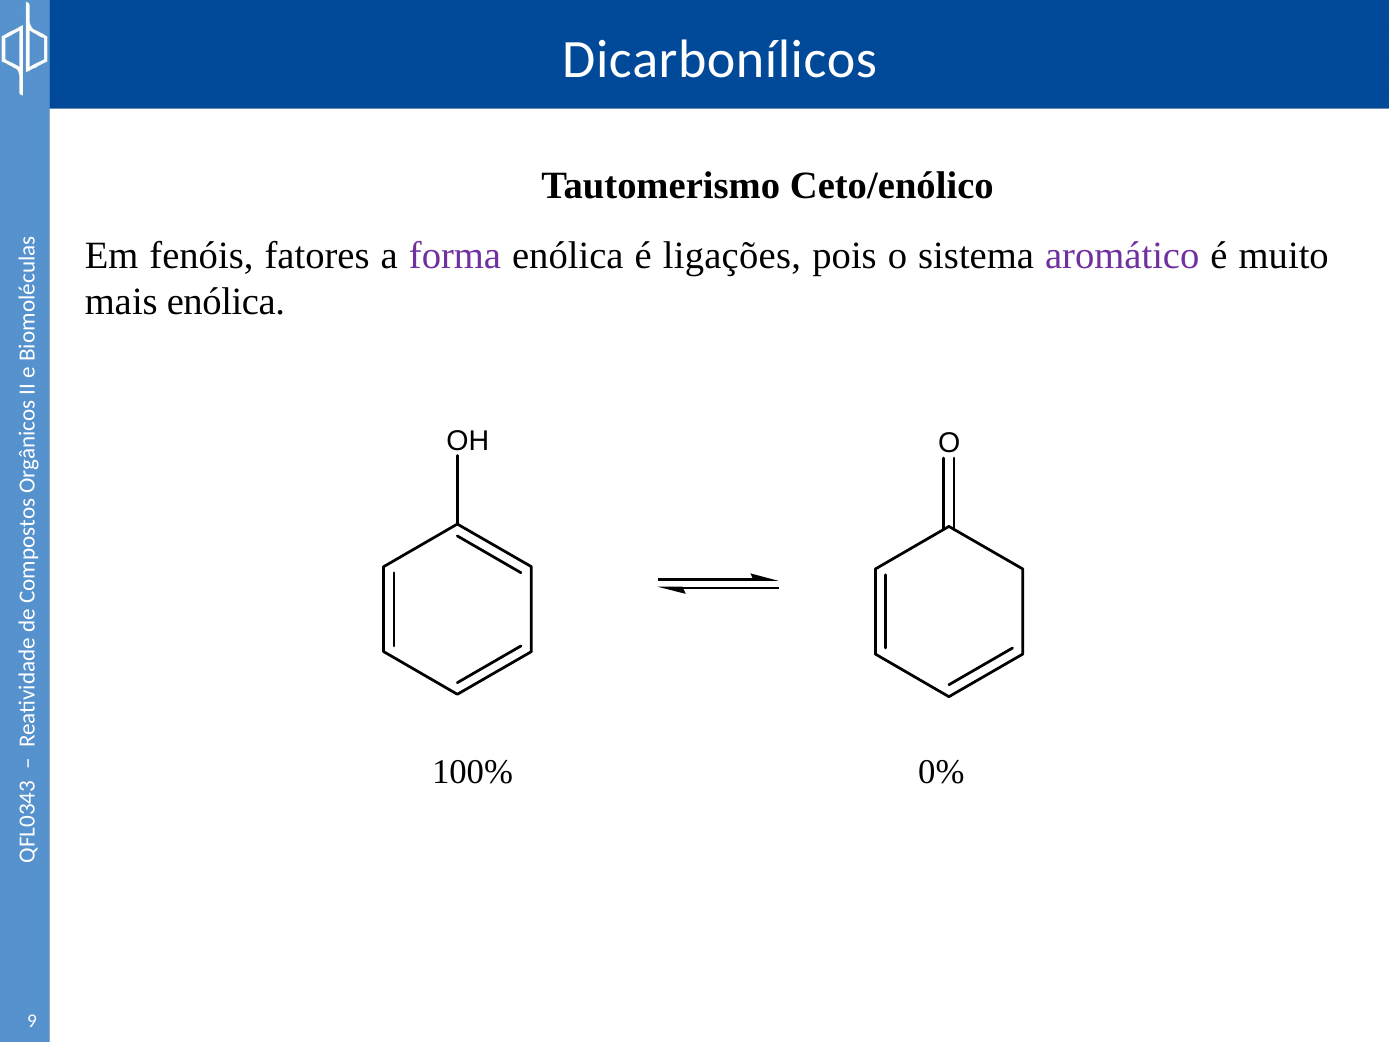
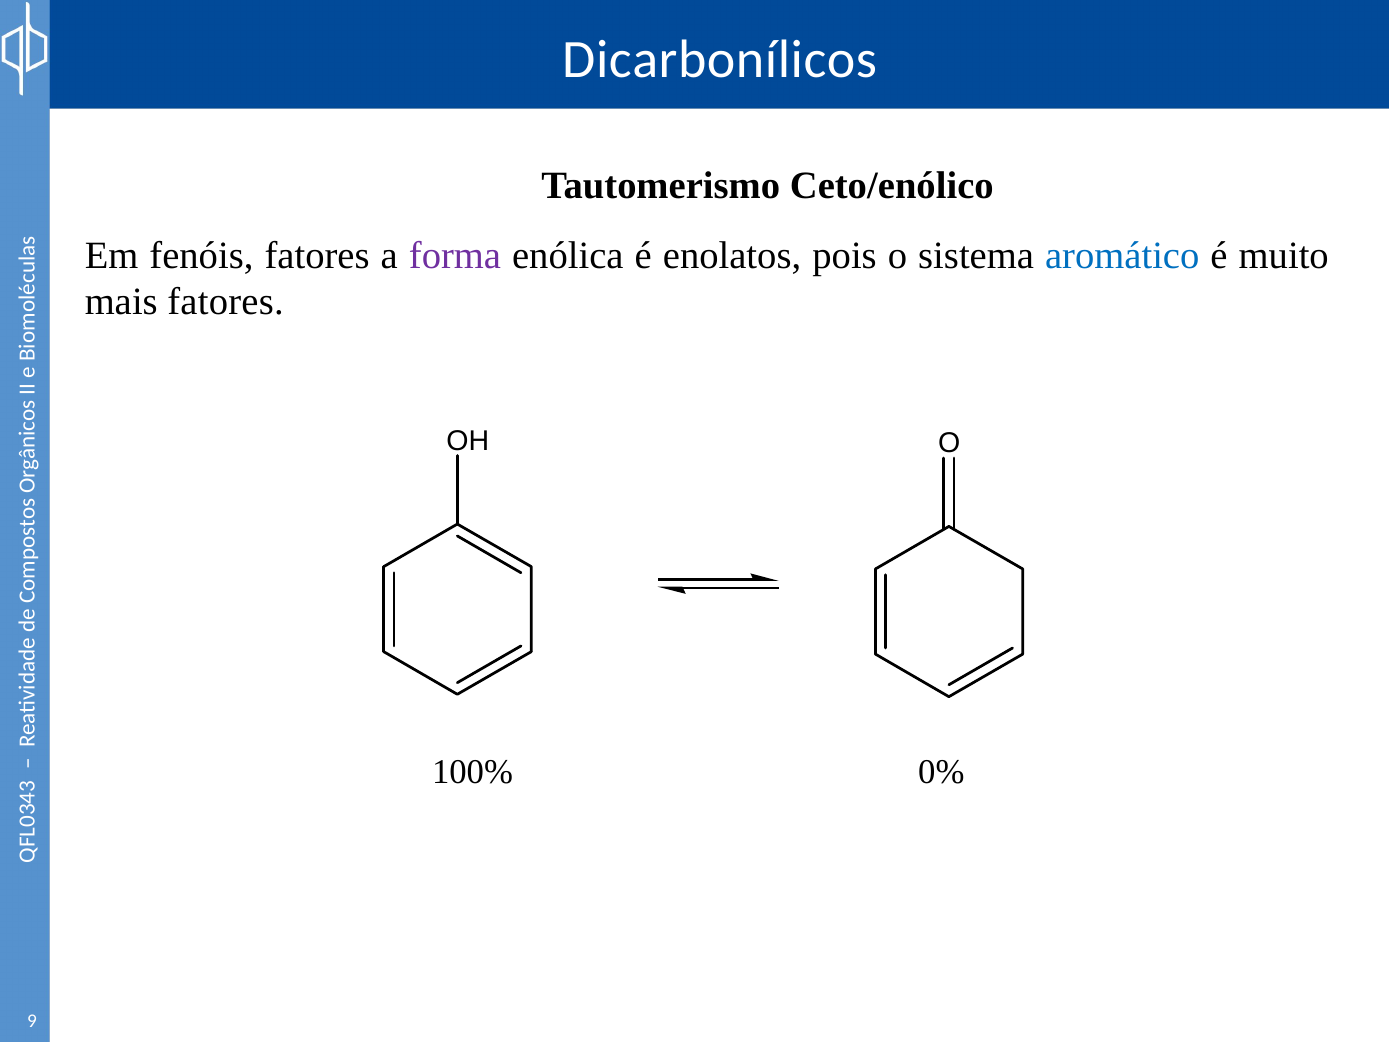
ligações: ligações -> enolatos
aromático colour: purple -> blue
mais enólica: enólica -> fatores
